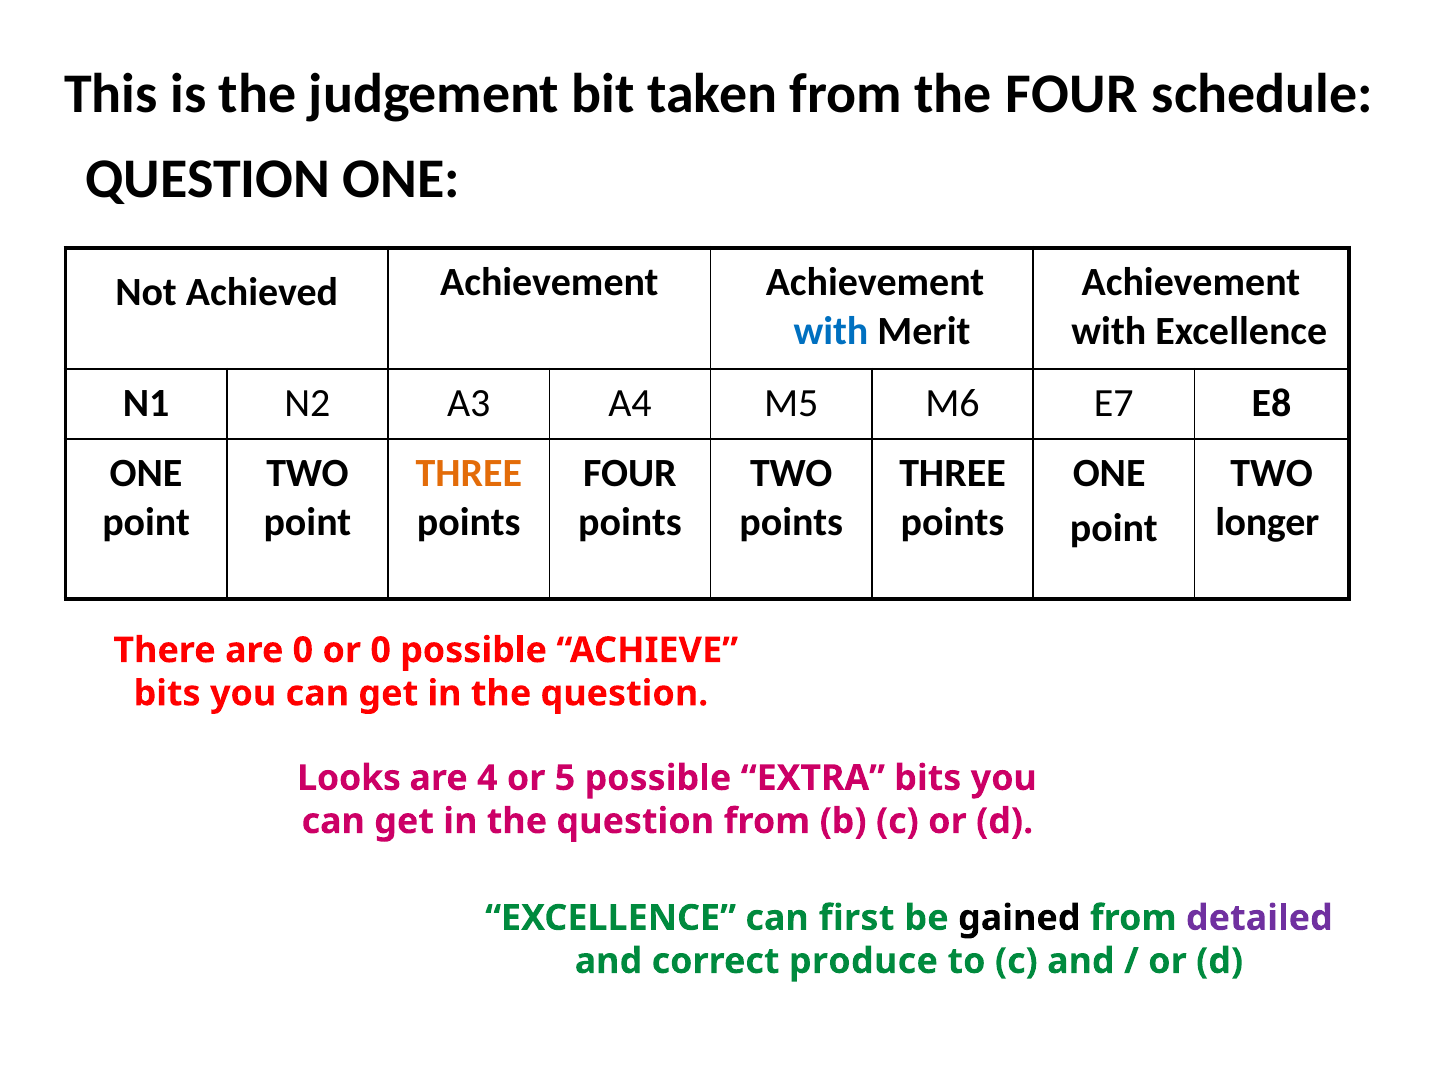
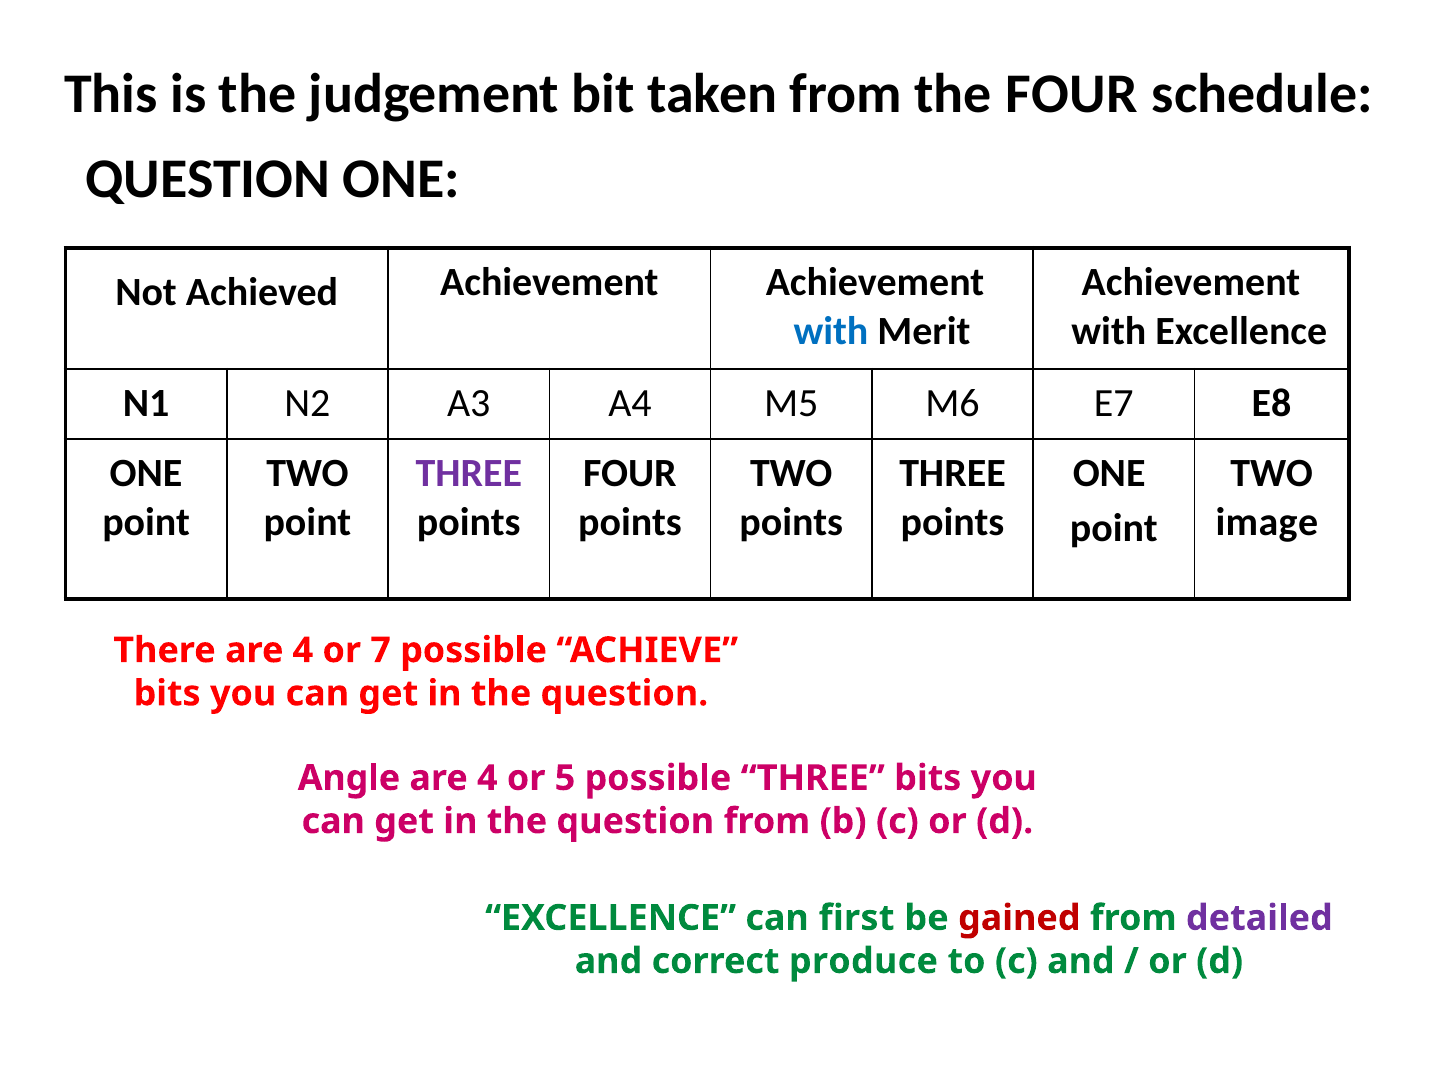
THREE at (469, 473) colour: orange -> purple
longer: longer -> image
There are 0: 0 -> 4
or 0: 0 -> 7
Looks: Looks -> Angle
possible EXTRA: EXTRA -> THREE
gained colour: black -> red
